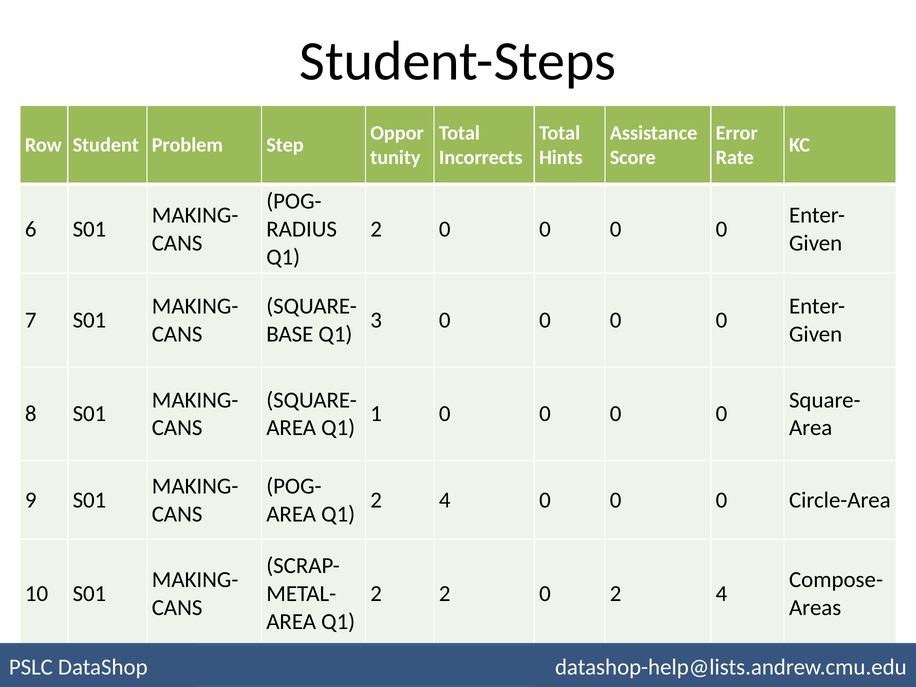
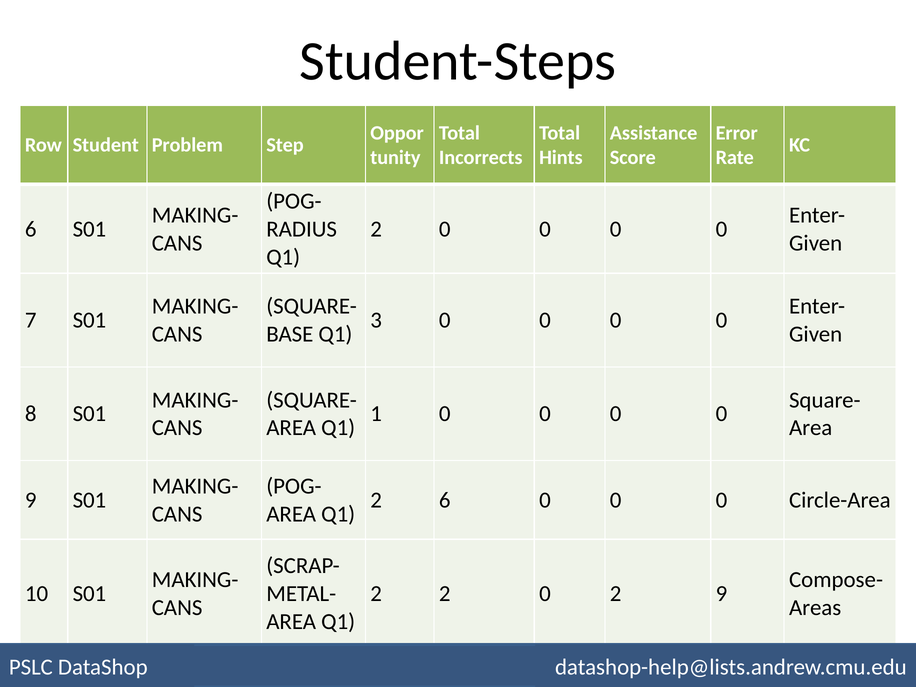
4 at (445, 500): 4 -> 6
0 2 4: 4 -> 9
